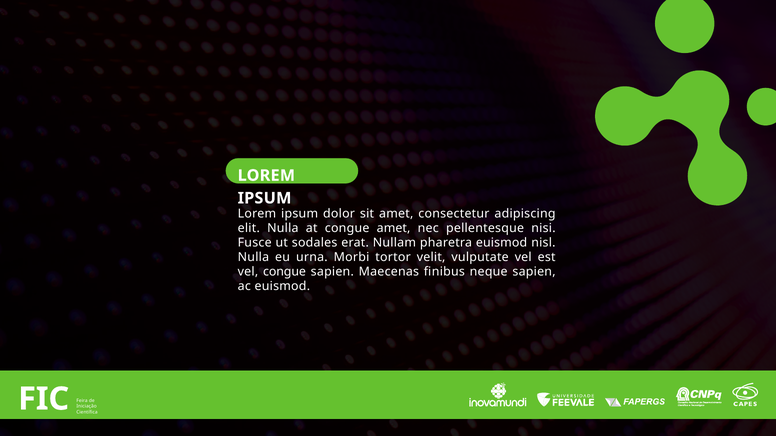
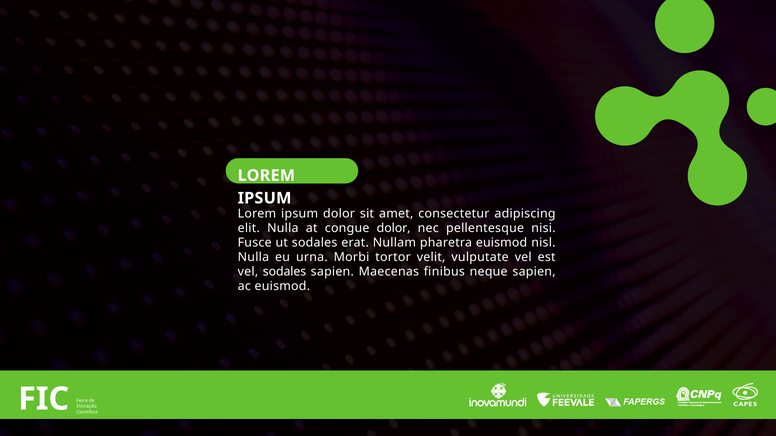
congue amet: amet -> dolor
vel congue: congue -> sodales
